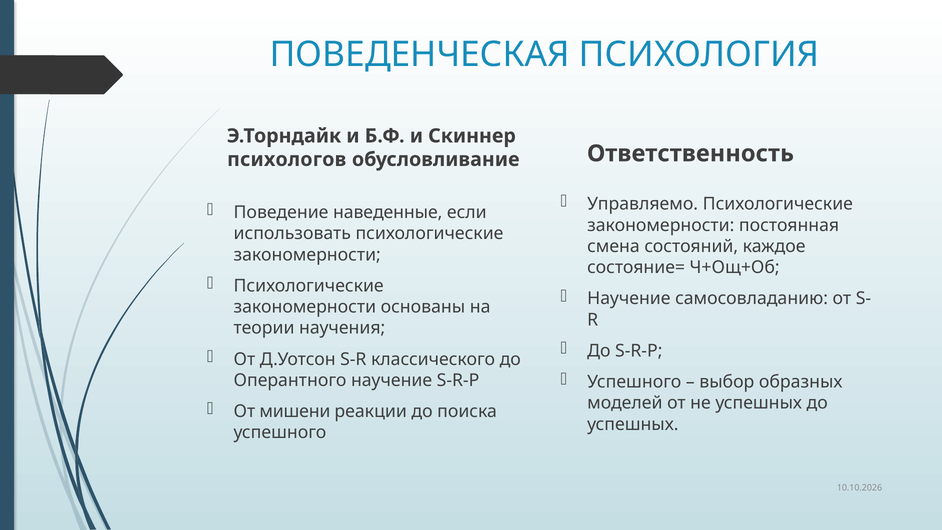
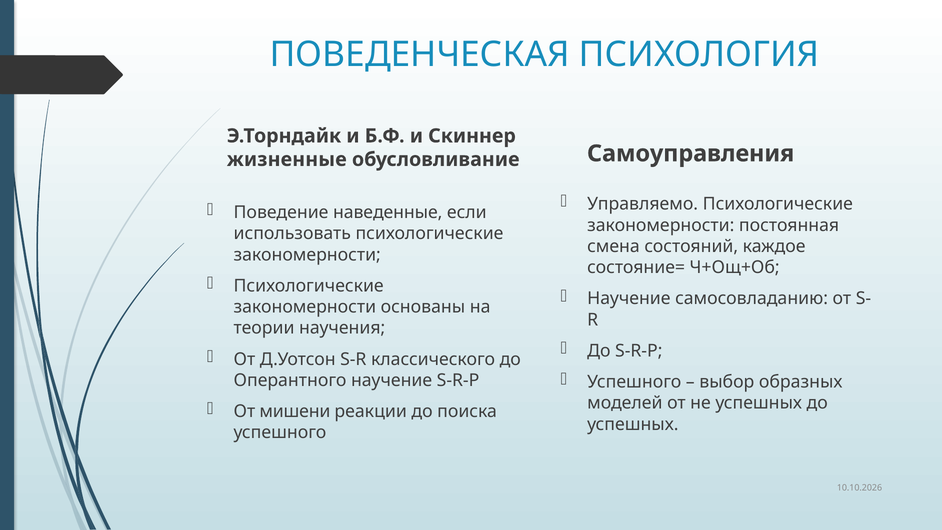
Ответственность: Ответственность -> Самоуправления
психологов: психологов -> жизненные
